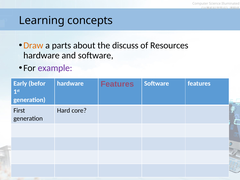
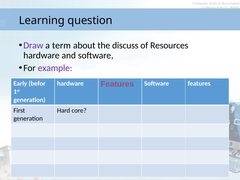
concepts: concepts -> question
Draw colour: orange -> purple
parts: parts -> term
